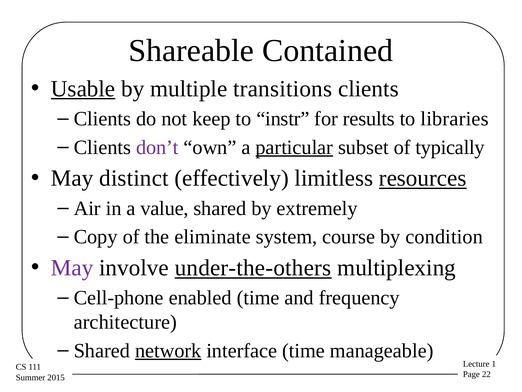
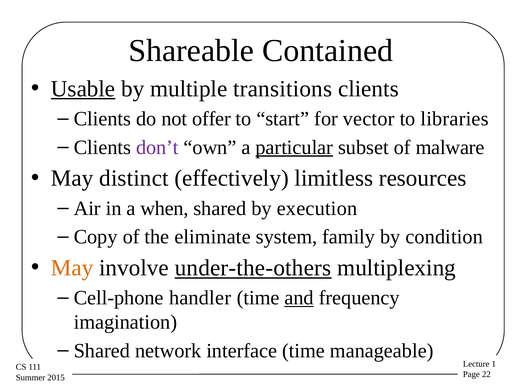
keep: keep -> offer
instr: instr -> start
results: results -> vector
typically: typically -> malware
resources underline: present -> none
value: value -> when
extremely: extremely -> execution
course: course -> family
May at (72, 267) colour: purple -> orange
enabled: enabled -> handler
and underline: none -> present
architecture: architecture -> imagination
network underline: present -> none
